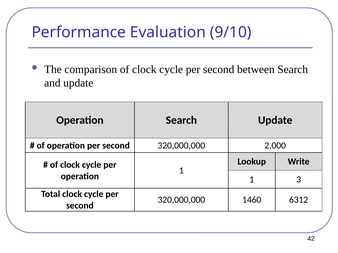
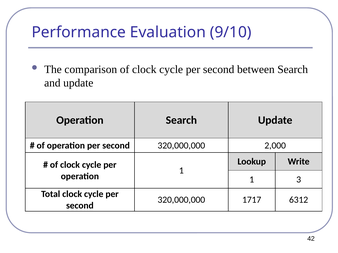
1460: 1460 -> 1717
